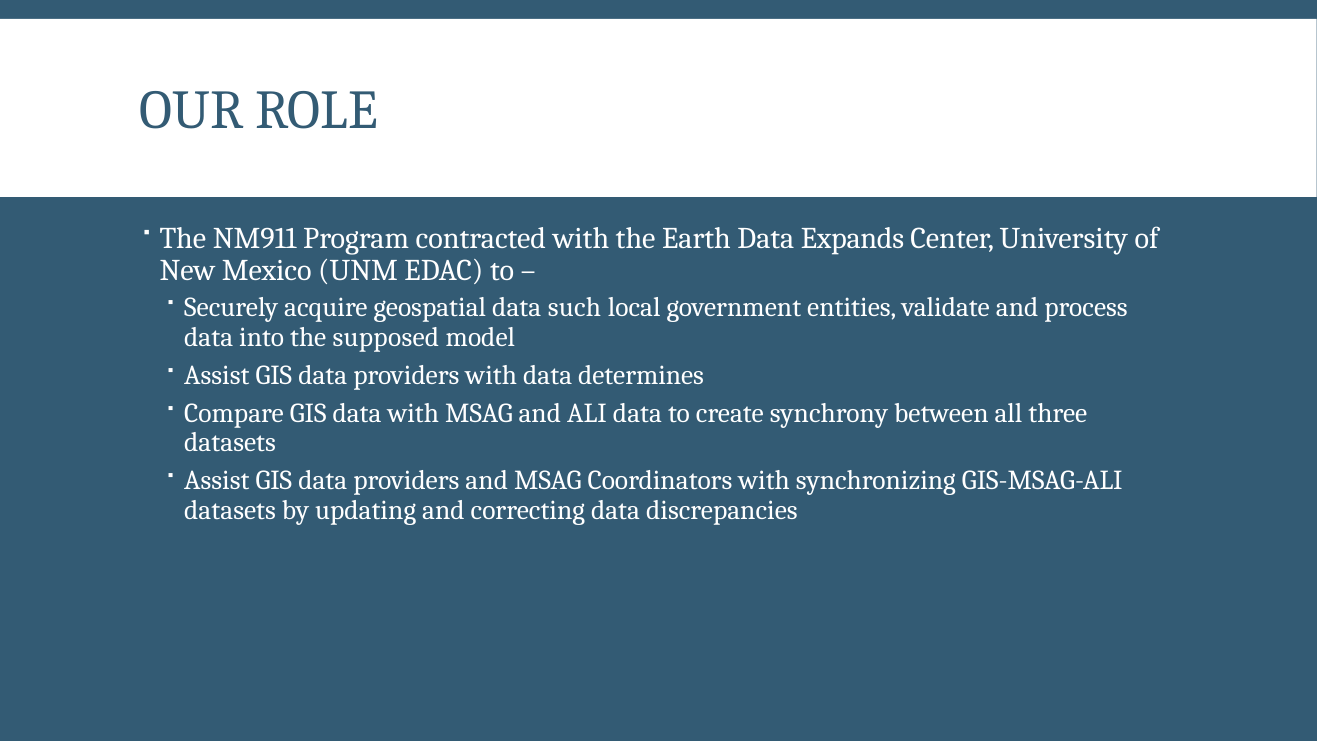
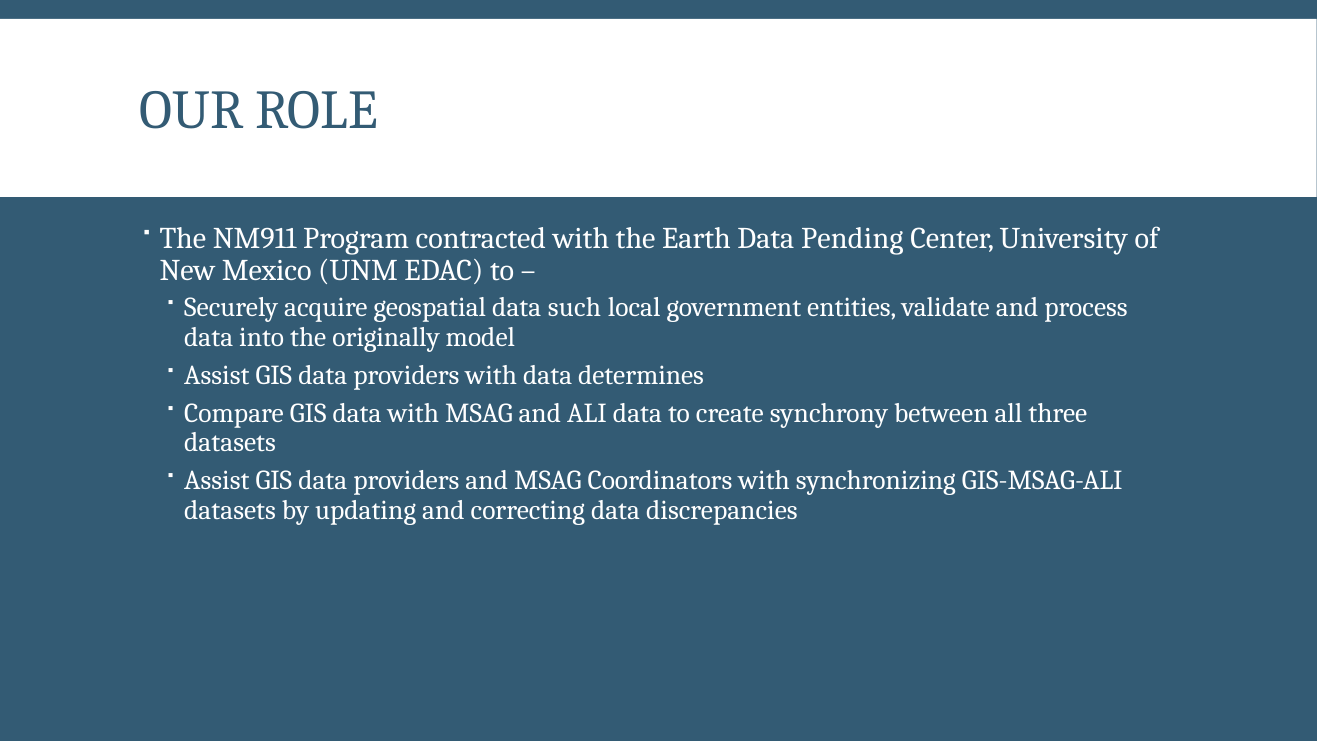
Expands: Expands -> Pending
supposed: supposed -> originally
